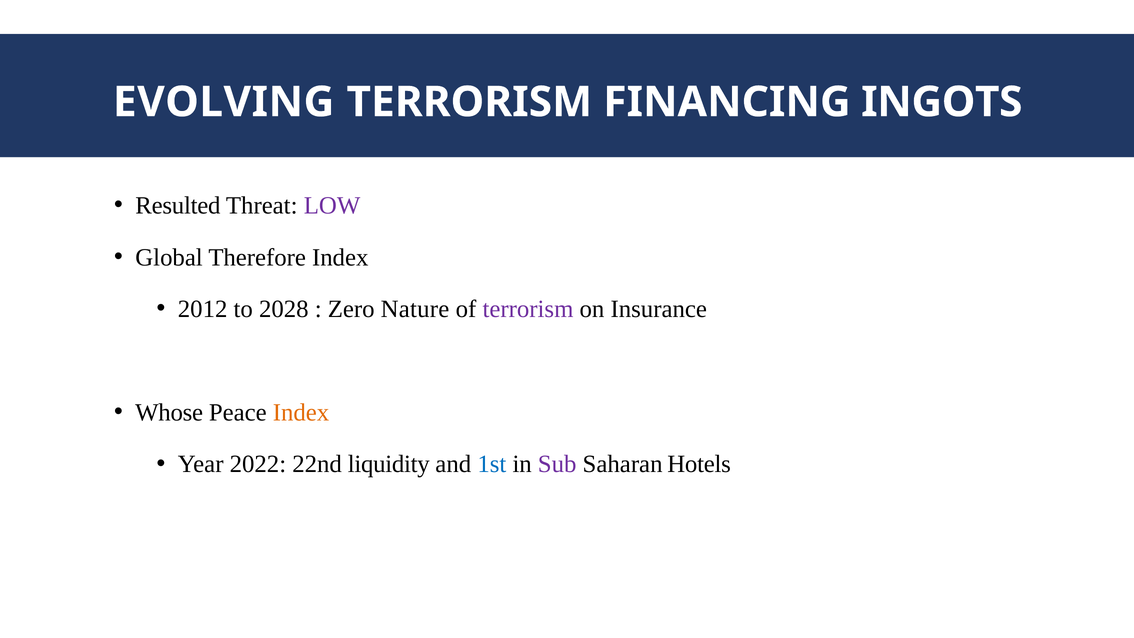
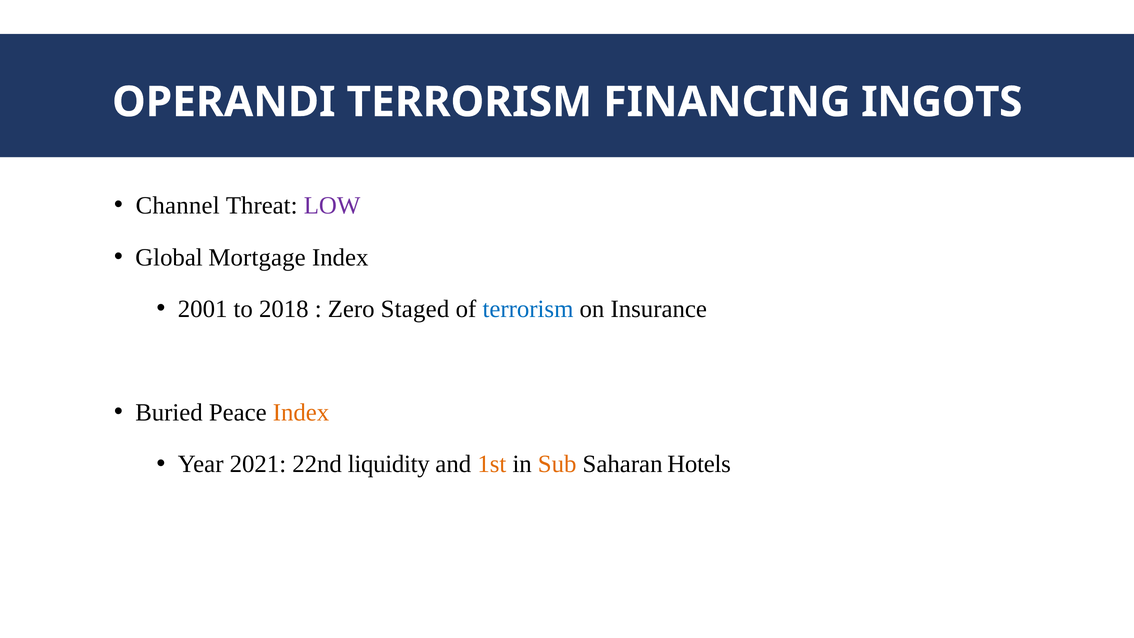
EVOLVING: EVOLVING -> OPERANDI
Resulted: Resulted -> Channel
Therefore: Therefore -> Mortgage
2012: 2012 -> 2001
2028: 2028 -> 2018
Nature: Nature -> Staged
terrorism at (528, 309) colour: purple -> blue
Whose: Whose -> Buried
2022: 2022 -> 2021
1st colour: blue -> orange
Sub colour: purple -> orange
